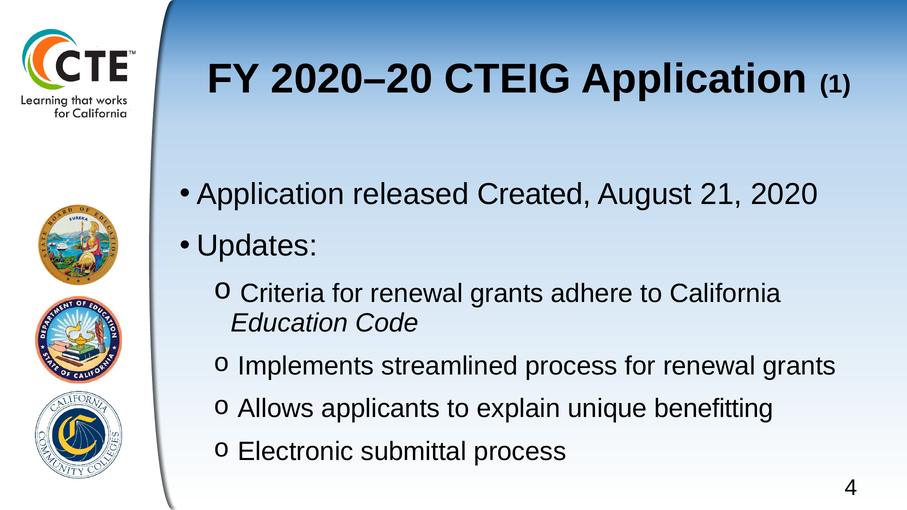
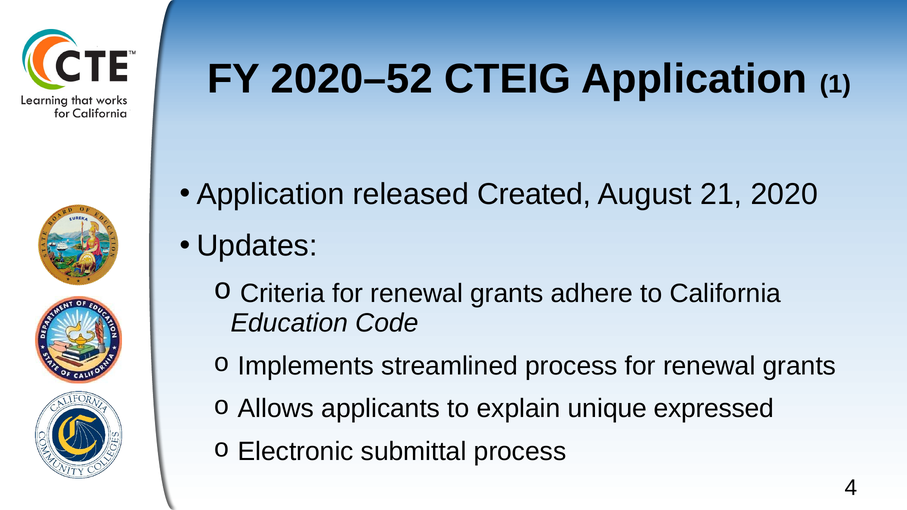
2020–20: 2020–20 -> 2020–52
benefitting: benefitting -> expressed
